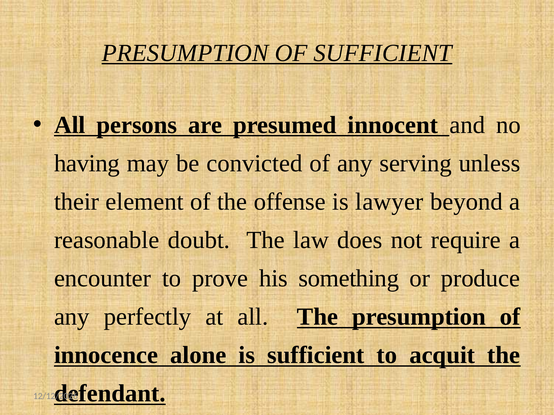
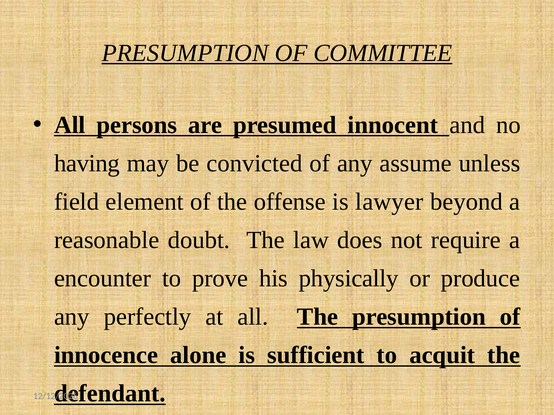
OF SUFFICIENT: SUFFICIENT -> COMMITTEE
serving: serving -> assume
their: their -> field
something: something -> physically
